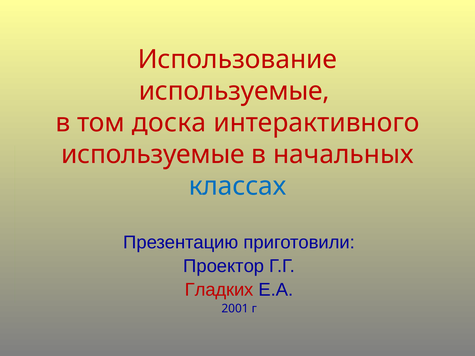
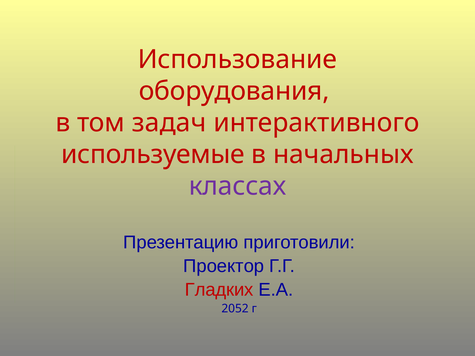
используемые at (234, 91): используемые -> оборудования
доска: доска -> задач
классах colour: blue -> purple
2001: 2001 -> 2052
